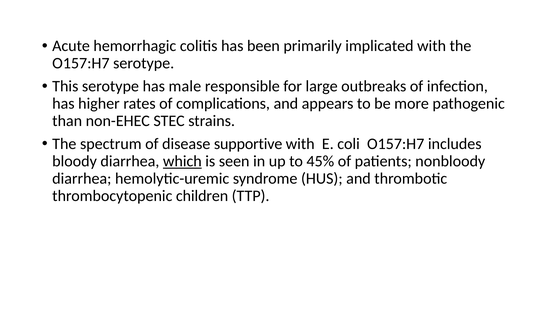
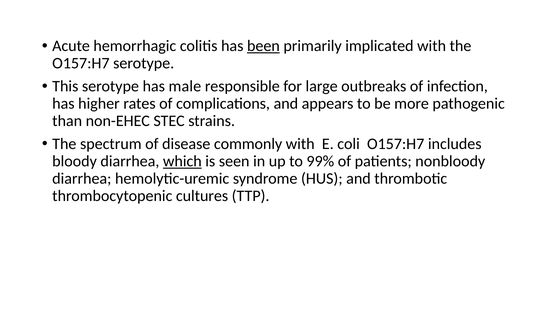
been underline: none -> present
supportive: supportive -> commonly
45%: 45% -> 99%
children: children -> cultures
